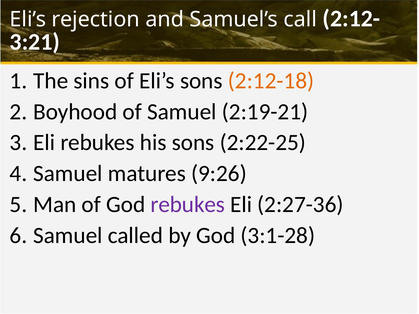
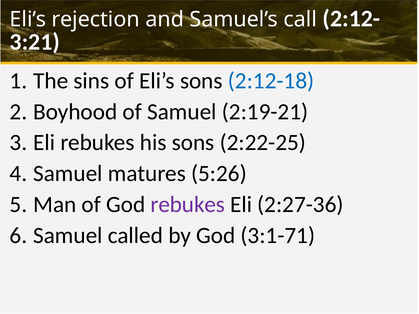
2:12-18 colour: orange -> blue
9:26: 9:26 -> 5:26
3:1-28: 3:1-28 -> 3:1-71
